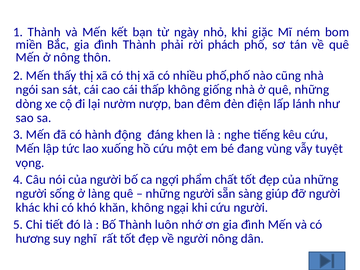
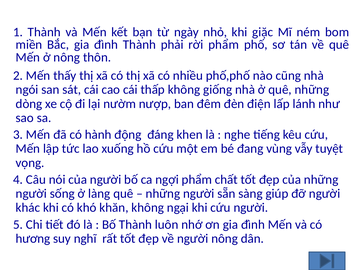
rời phách: phách -> phẩm
